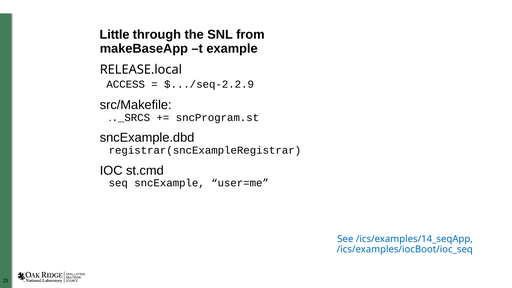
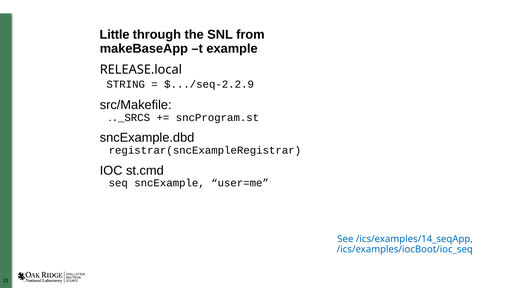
ACCESS: ACCESS -> STRING
